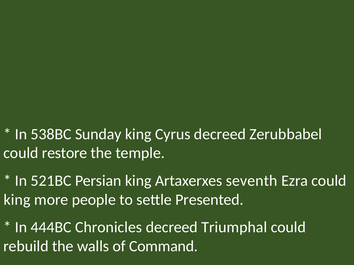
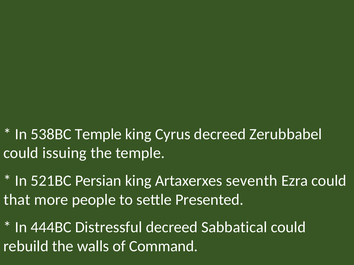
538BC Sunday: Sunday -> Temple
could restore: restore -> issuing
king at (17, 200): king -> that
444BC Chronicles: Chronicles -> Distressful
Triumphal: Triumphal -> Sabbatical
